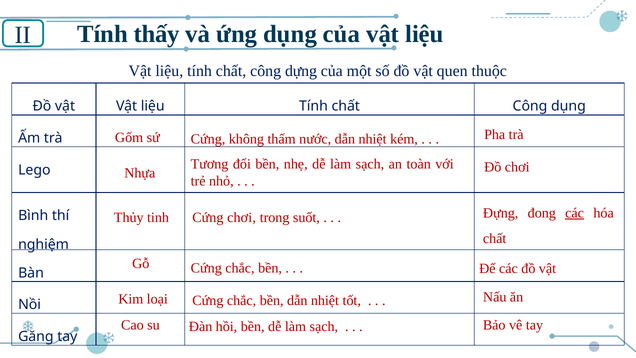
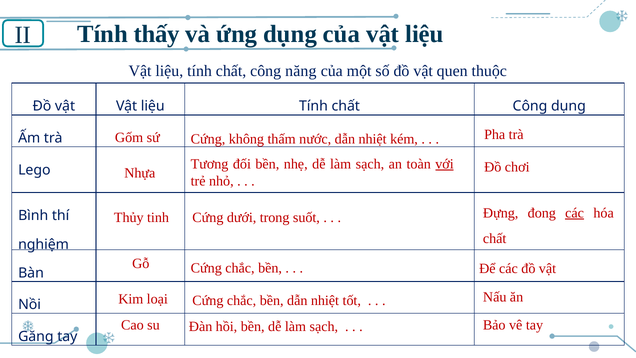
dựng: dựng -> năng
với underline: none -> present
Cứng chơi: chơi -> dưới
